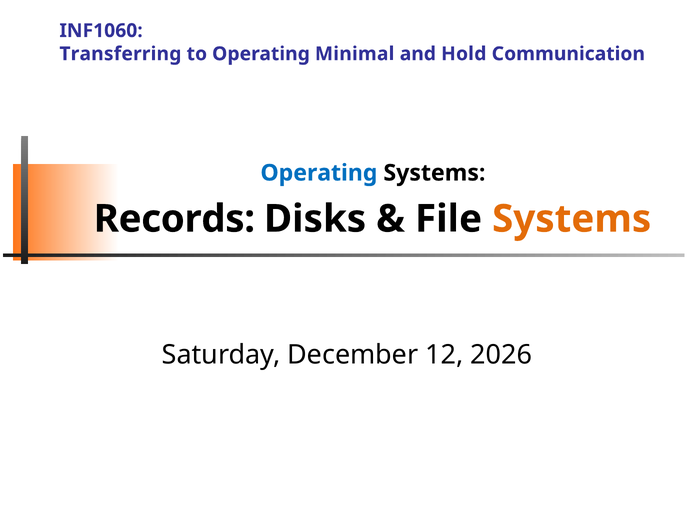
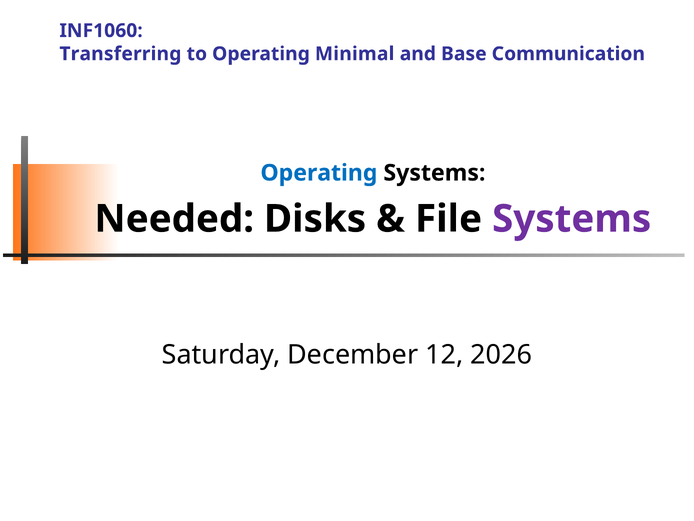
Hold: Hold -> Base
Records: Records -> Needed
Systems at (572, 219) colour: orange -> purple
